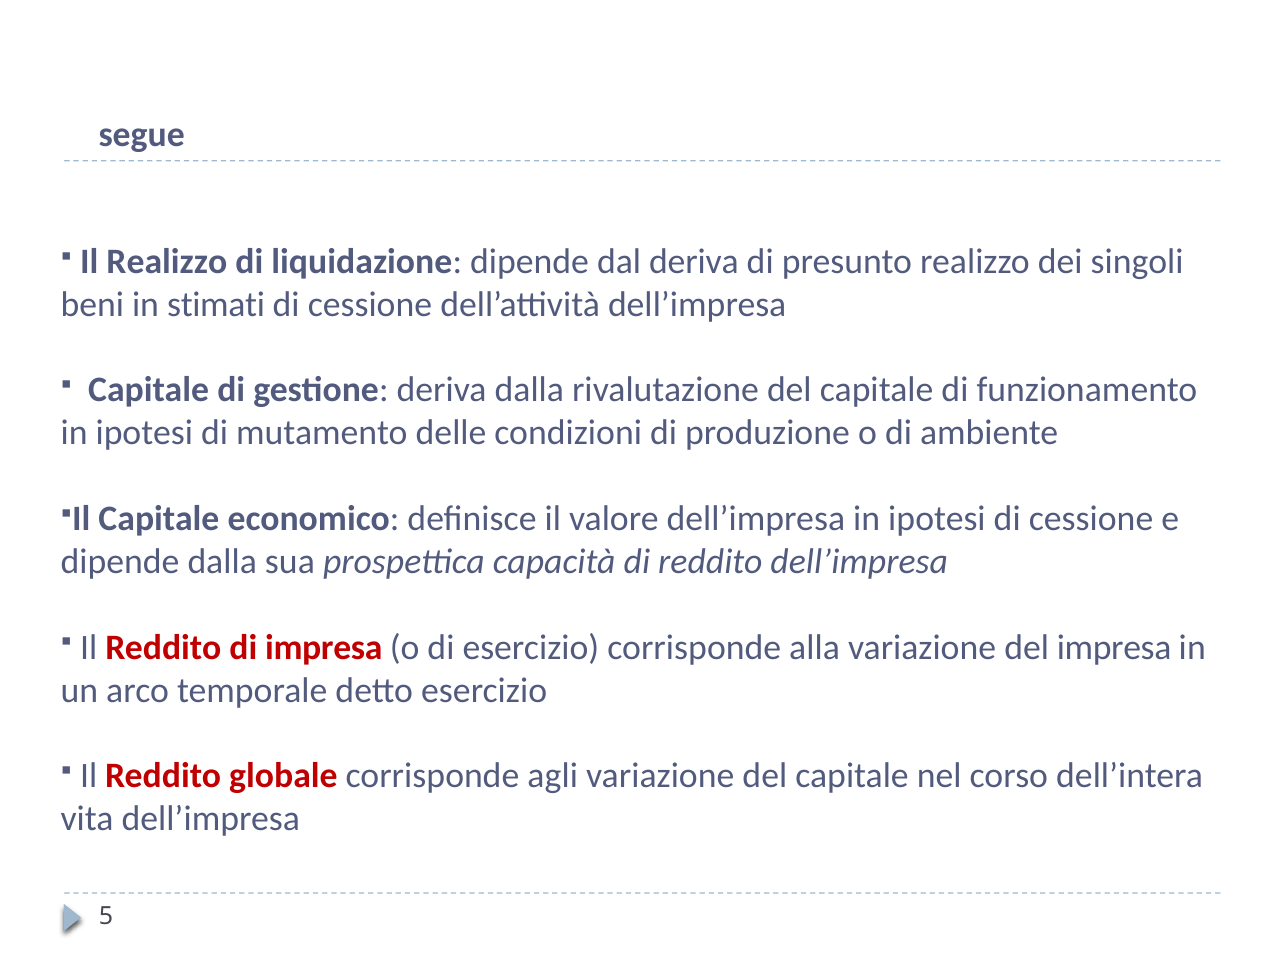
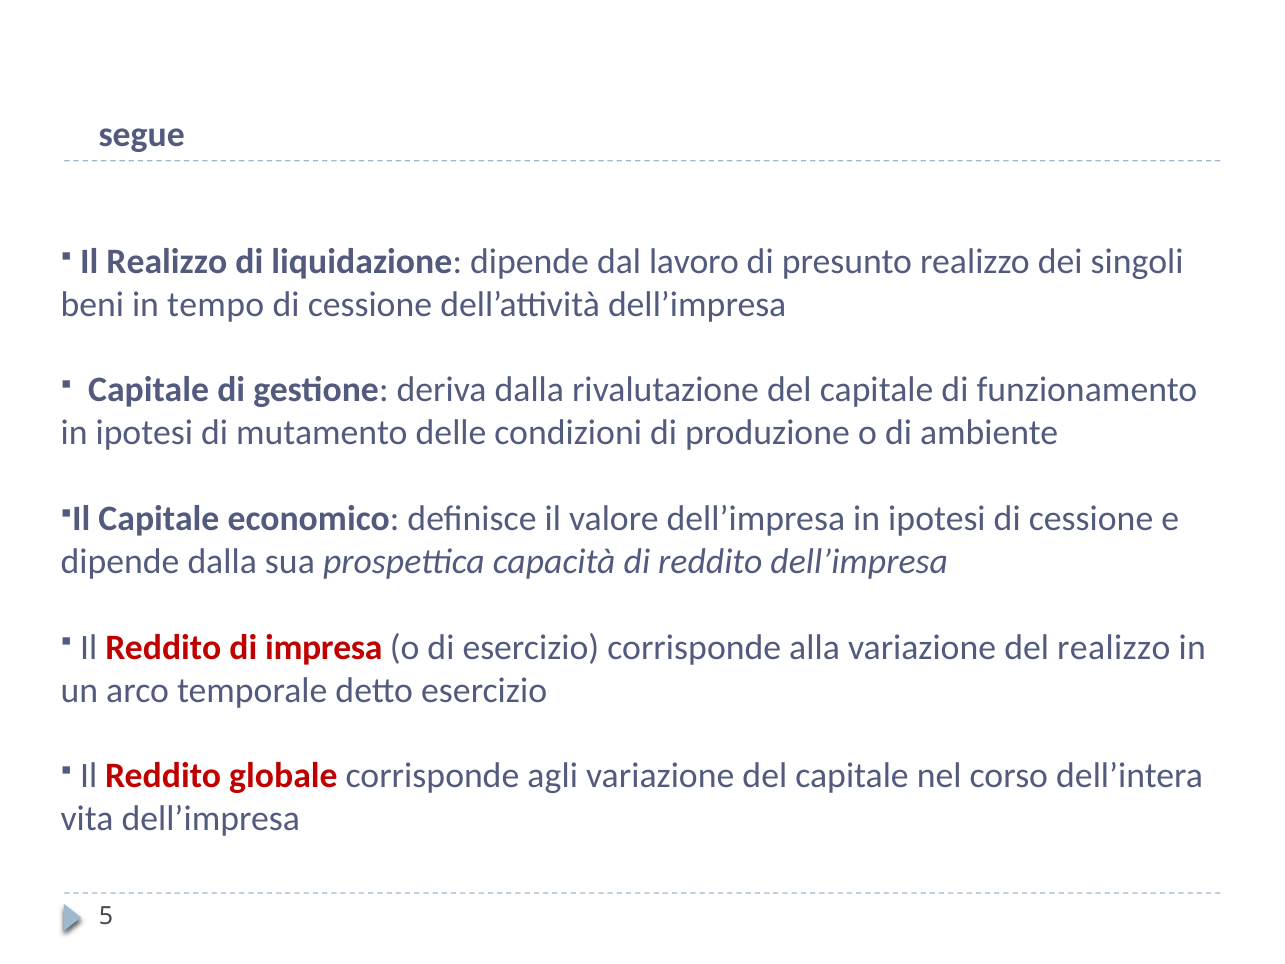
dal deriva: deriva -> lavoro
stimati: stimati -> tempo
del impresa: impresa -> realizzo
